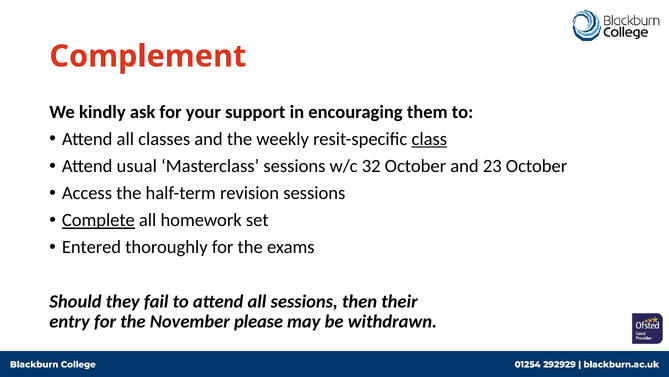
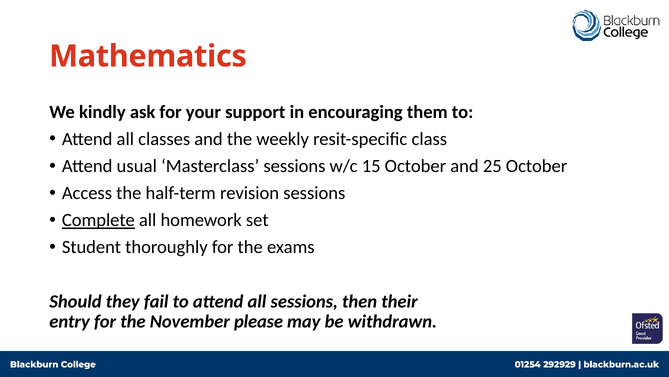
Complement: Complement -> Mathematics
class underline: present -> none
32: 32 -> 15
23: 23 -> 25
Entered: Entered -> Student
